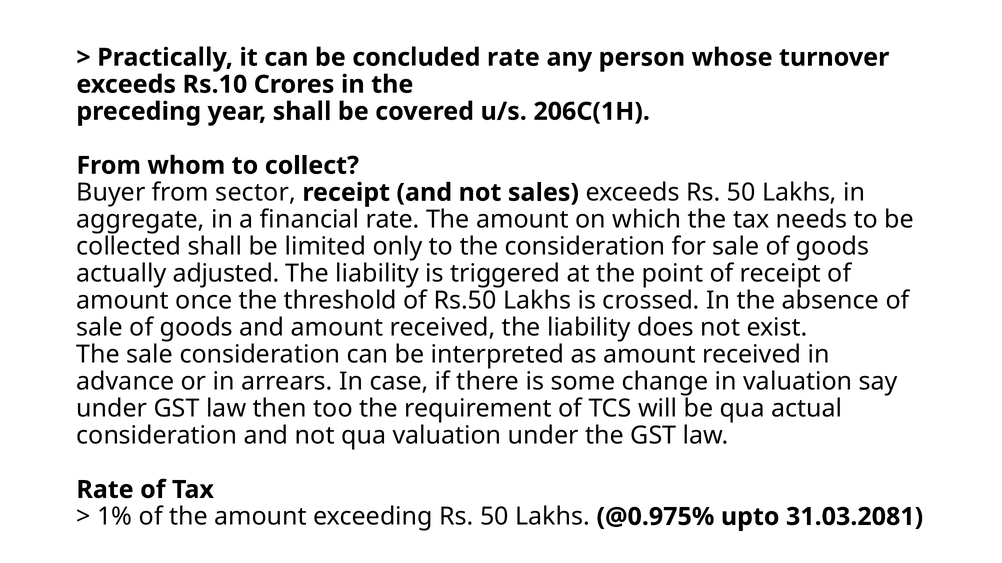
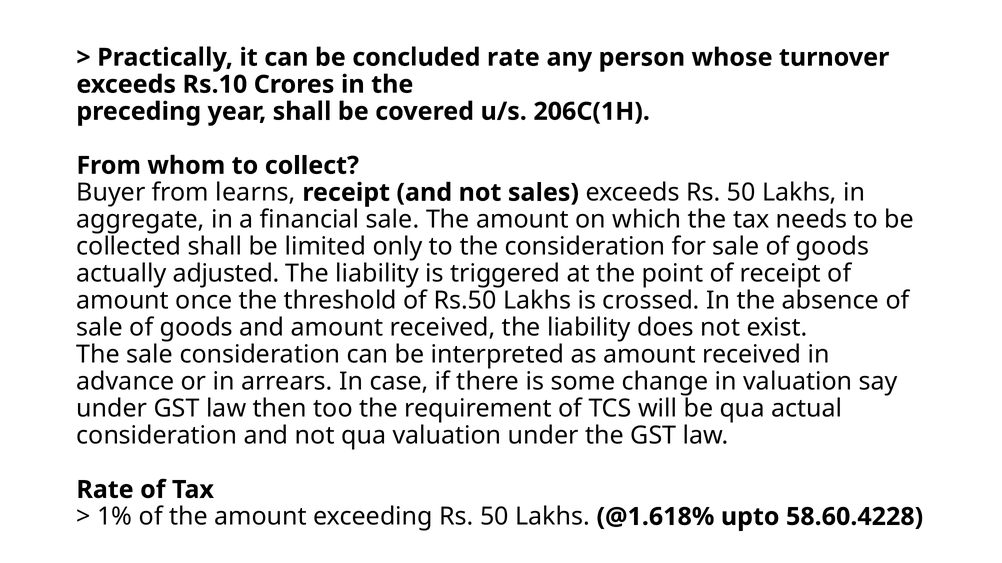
sector: sector -> learns
financial rate: rate -> sale
@0.975%: @0.975% -> @1.618%
31.03.2081: 31.03.2081 -> 58.60.4228
